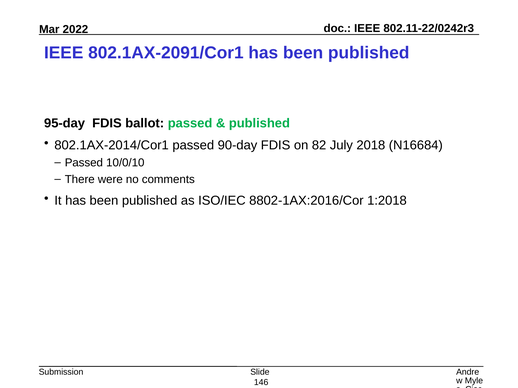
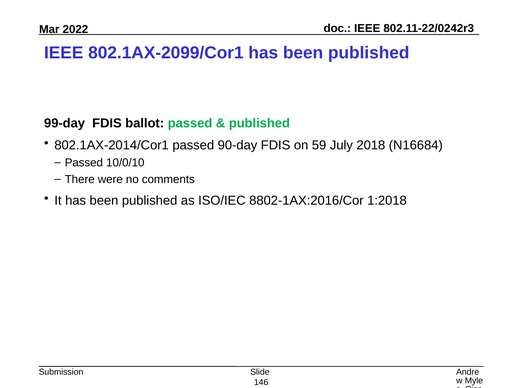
802.1AX-2091/Cor1: 802.1AX-2091/Cor1 -> 802.1AX-2099/Cor1
95-day: 95-day -> 99-day
82: 82 -> 59
